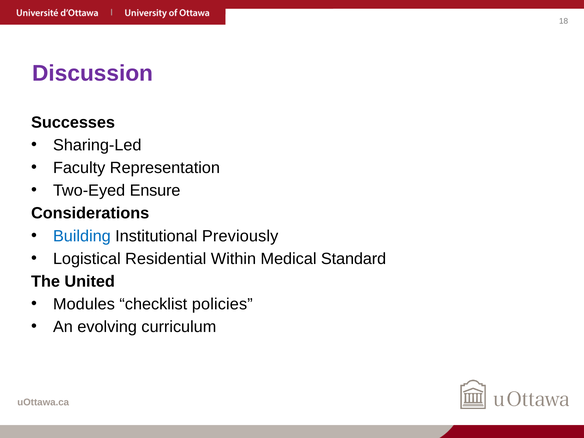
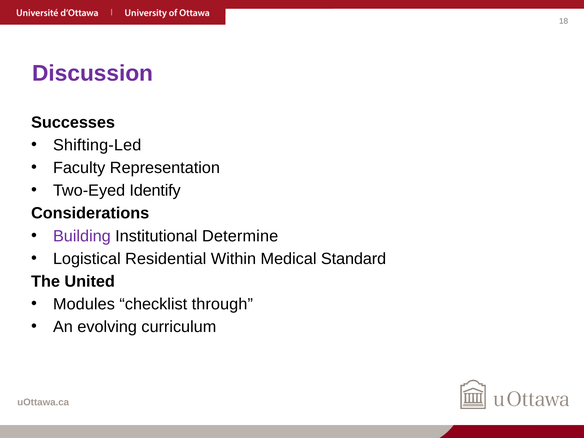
Sharing-Led: Sharing-Led -> Shifting-Led
Ensure: Ensure -> Identify
Building colour: blue -> purple
Previously: Previously -> Determine
policies: policies -> through
